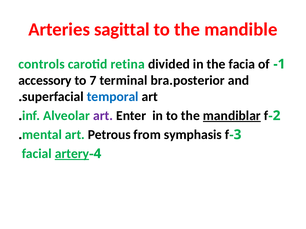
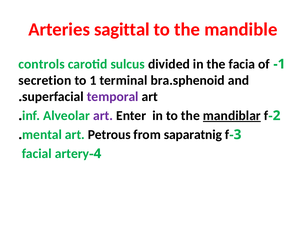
retina: retina -> sulcus
accessory: accessory -> secretion
to 7: 7 -> 1
bra.posterior: bra.posterior -> bra.sphenoid
temporal colour: blue -> purple
symphasis: symphasis -> saparatnig
artery underline: present -> none
